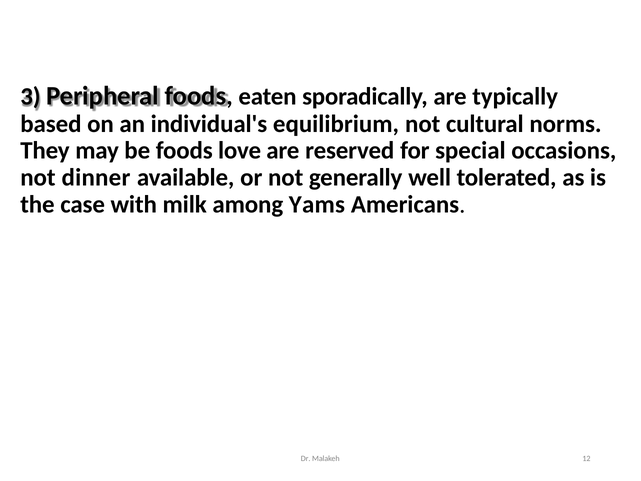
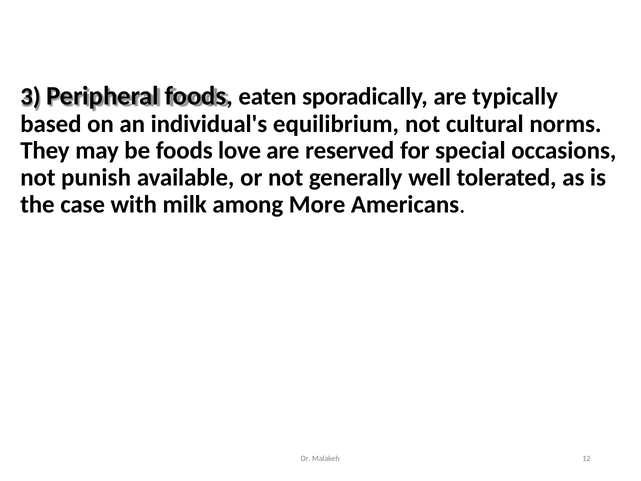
dinner: dinner -> punish
Yams: Yams -> More
